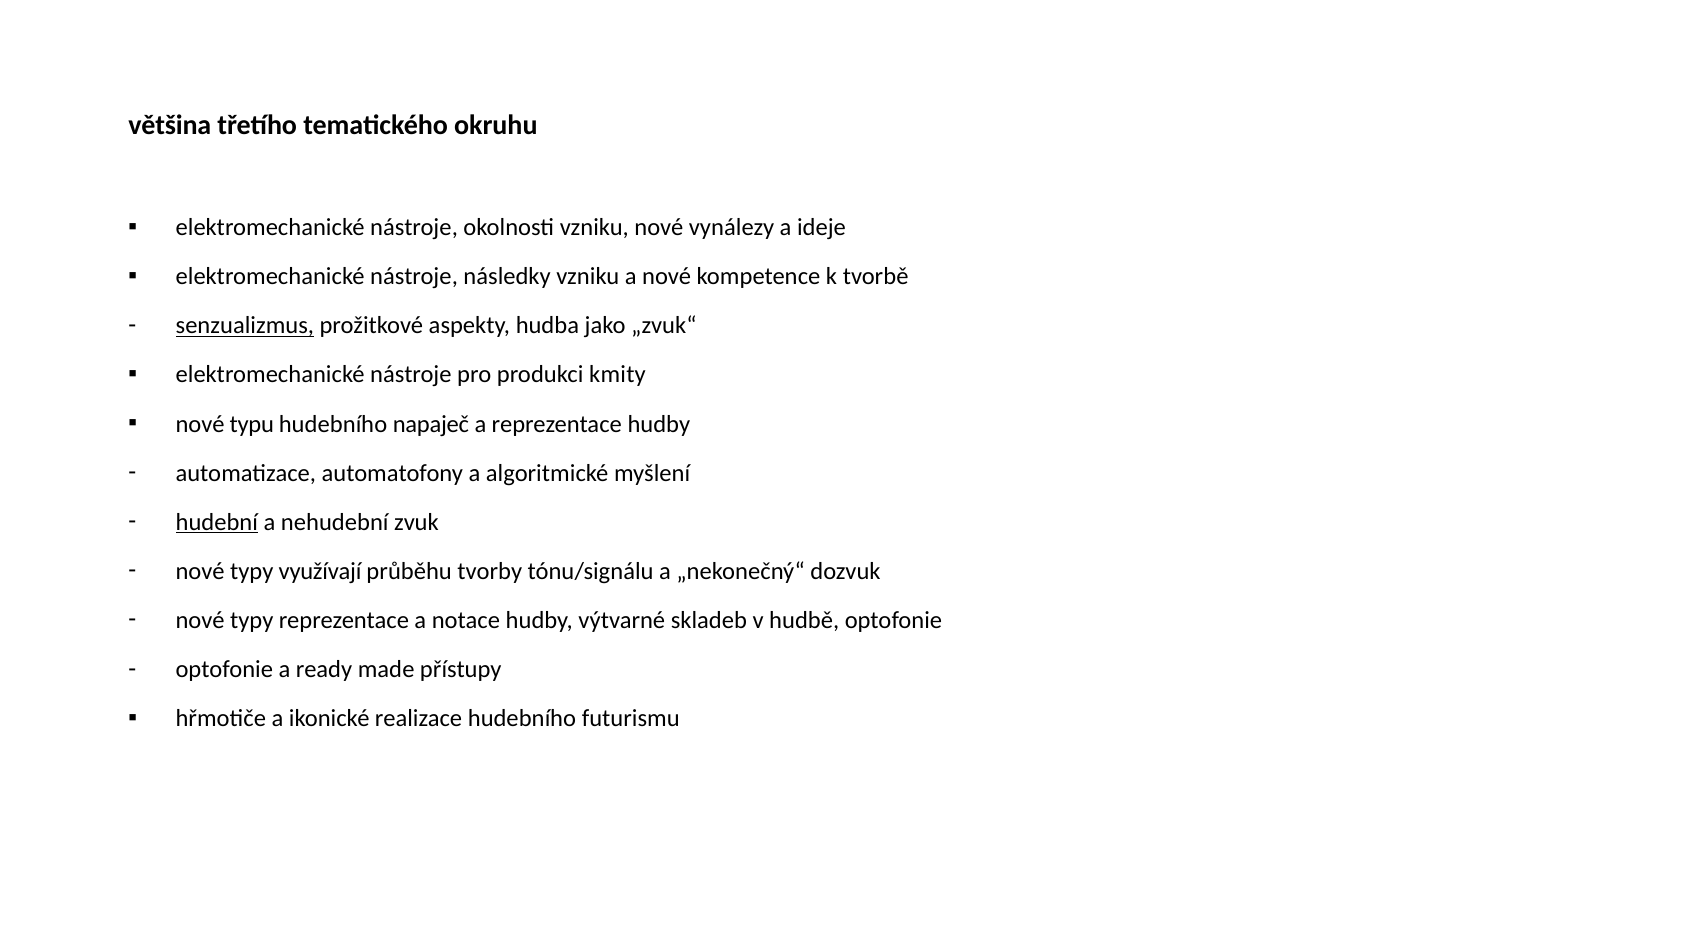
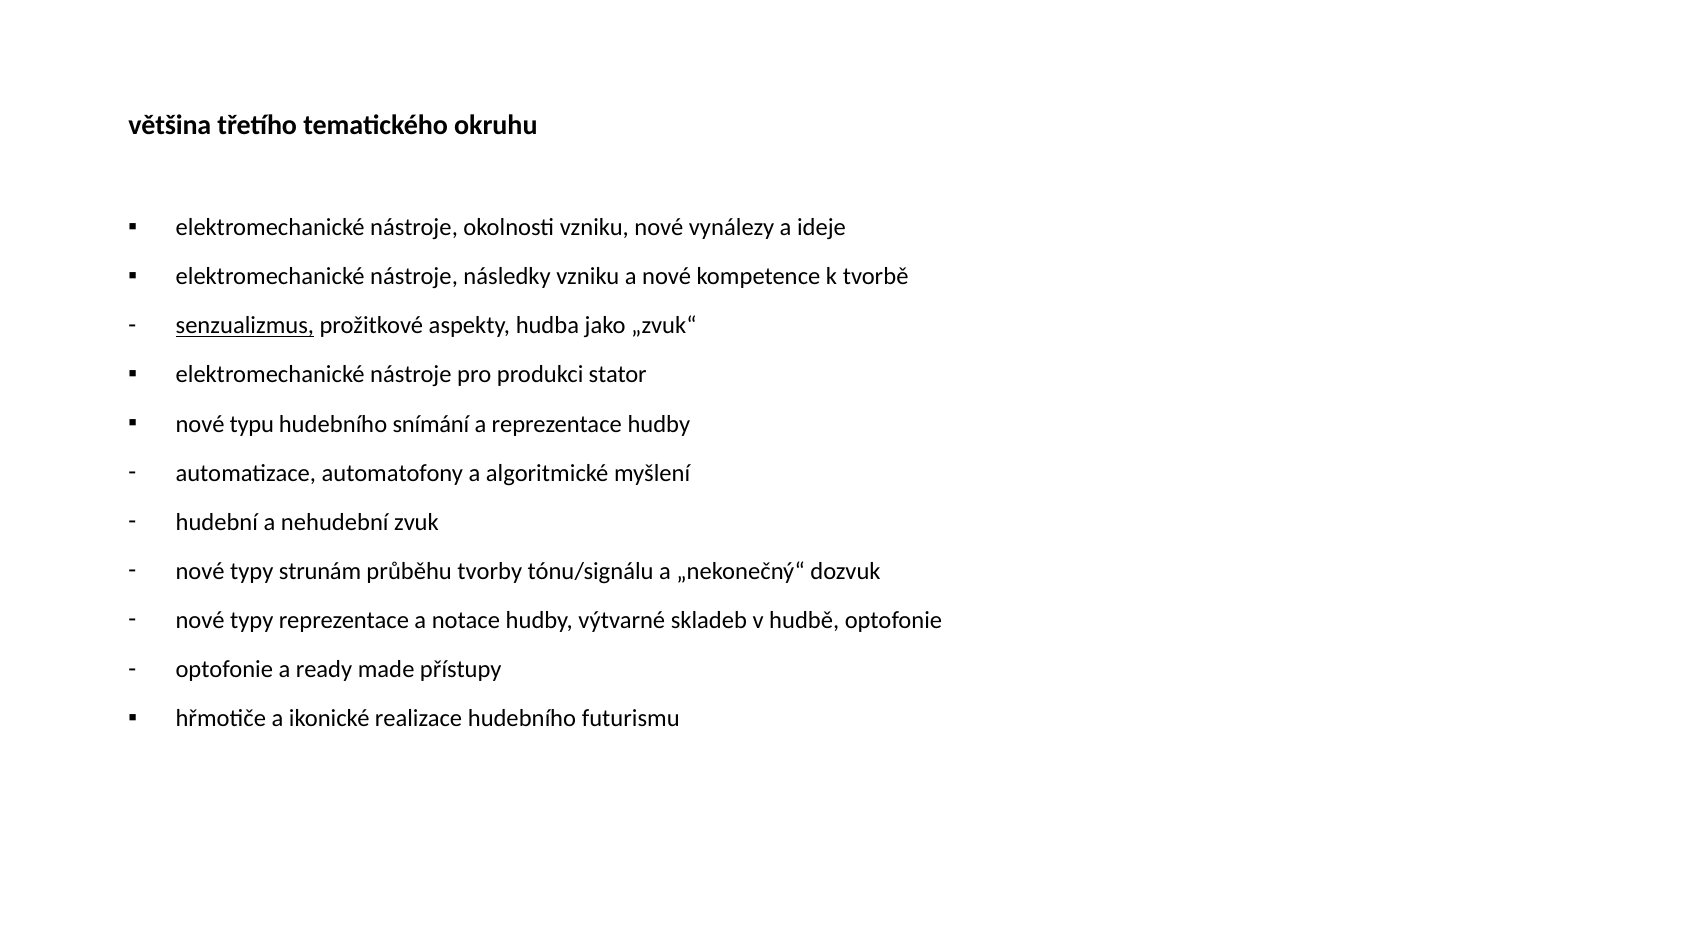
kmity: kmity -> stator
napaječ: napaječ -> snímání
hudební underline: present -> none
využívají: využívají -> strunám
